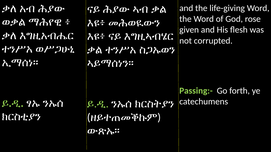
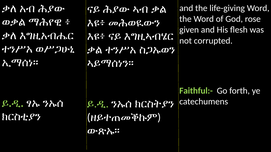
Passing:-: Passing:- -> Faithful:-
